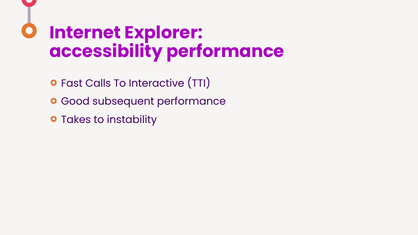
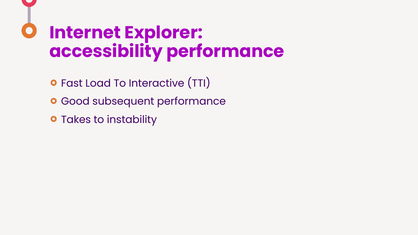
Calls: Calls -> Load
